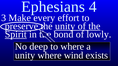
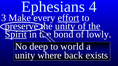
effort underline: none -> present
to where: where -> world
wind: wind -> back
